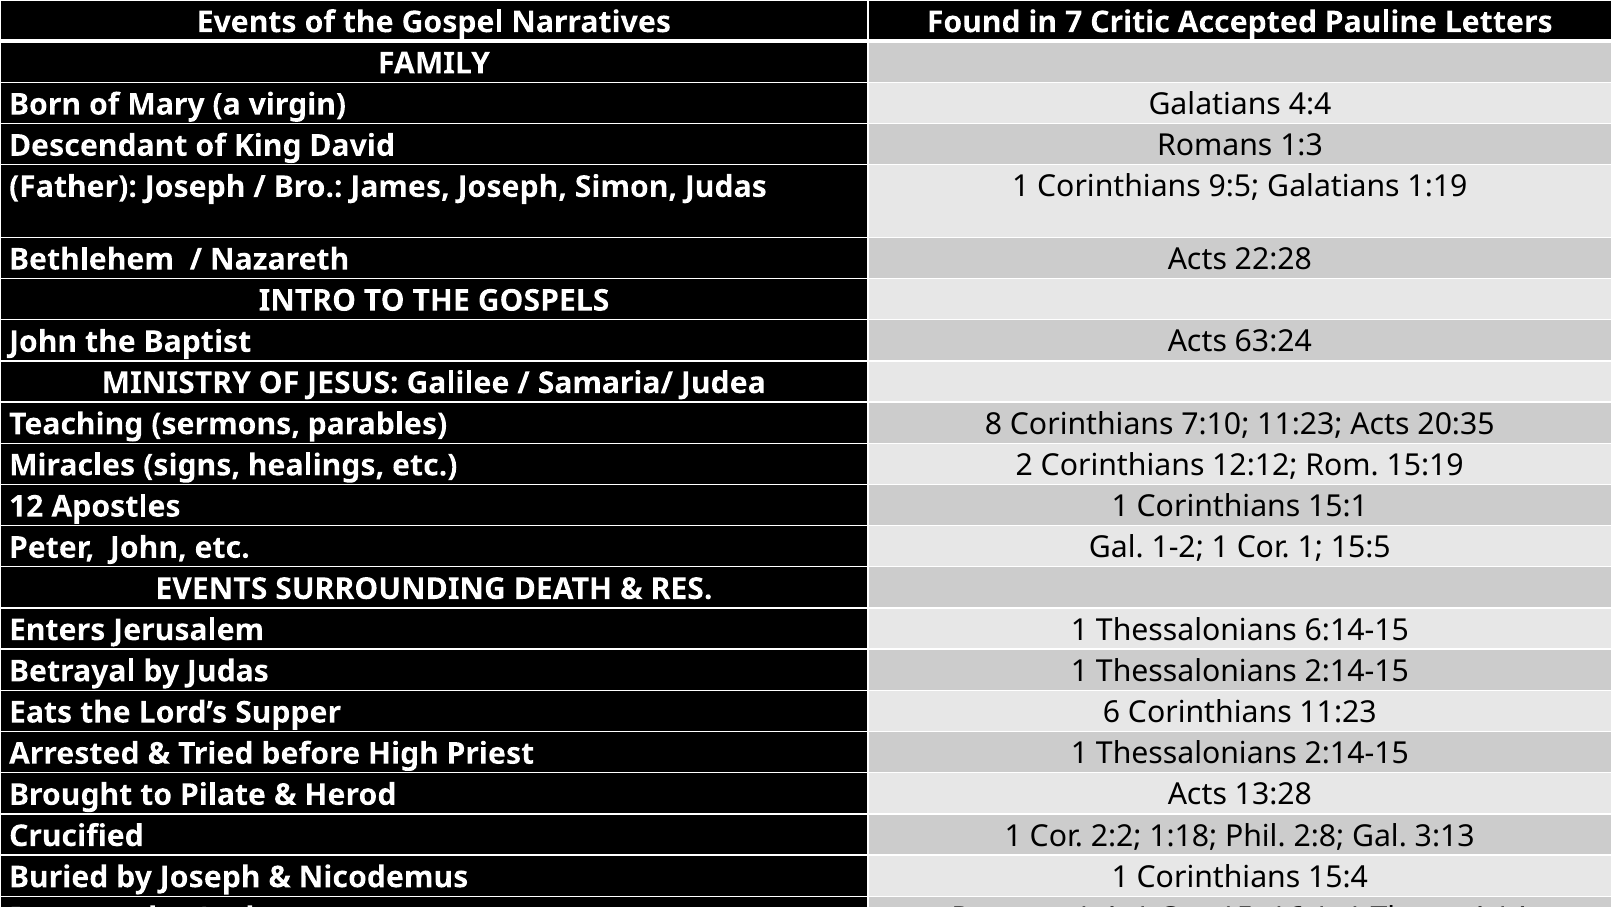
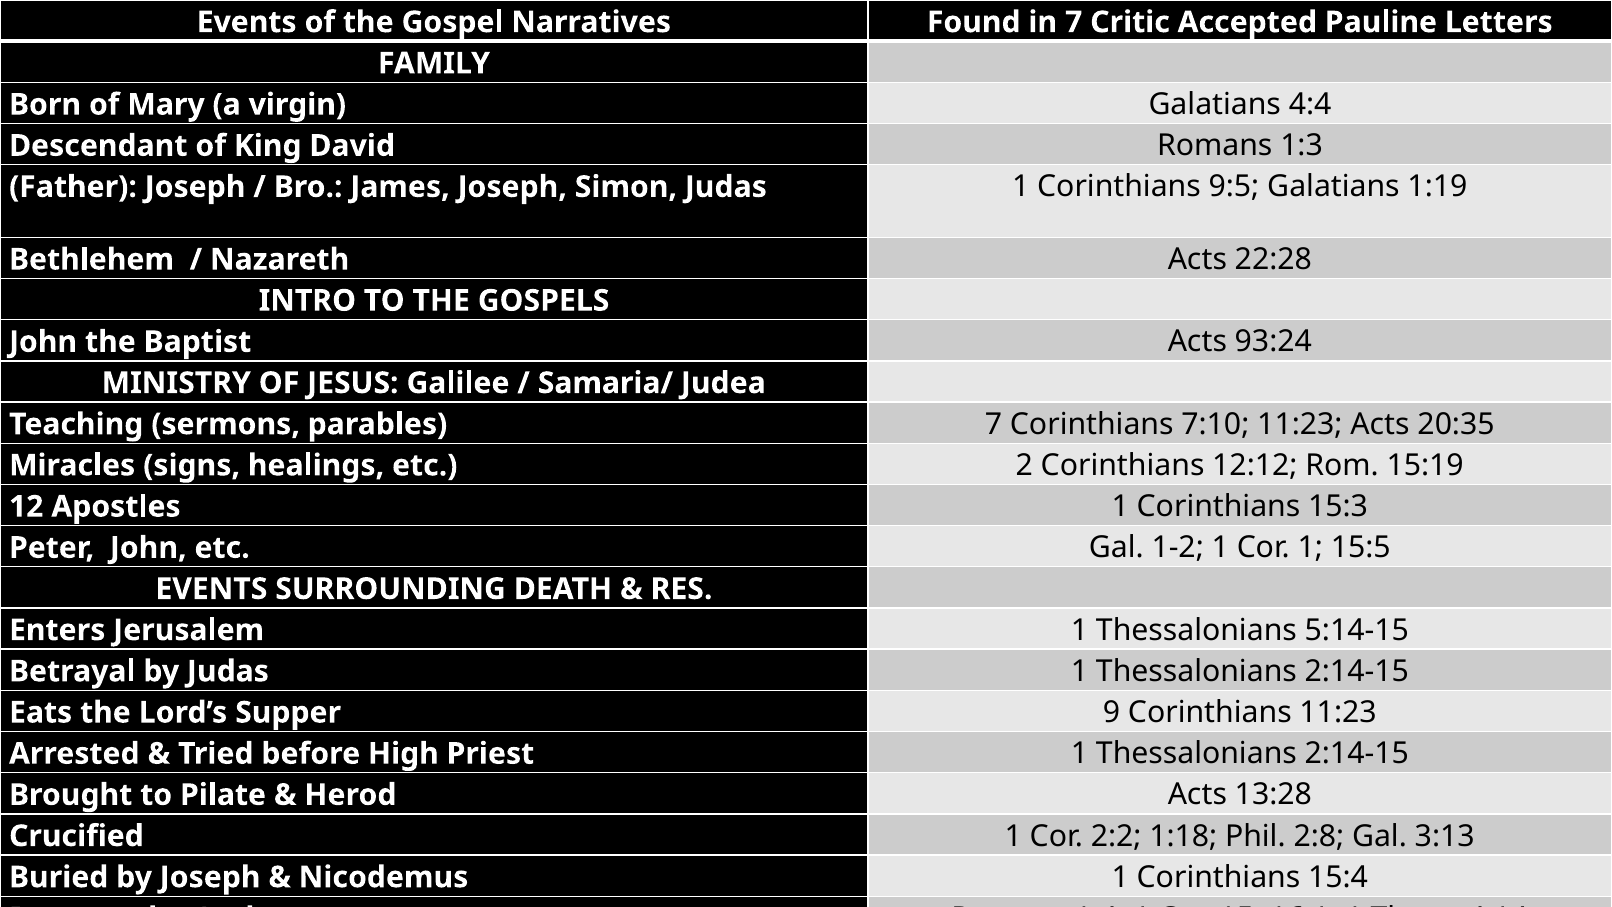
63:24: 63:24 -> 93:24
8 at (994, 424): 8 -> 7
15:1: 15:1 -> 15:3
6:14-15: 6:14-15 -> 5:14-15
6: 6 -> 9
